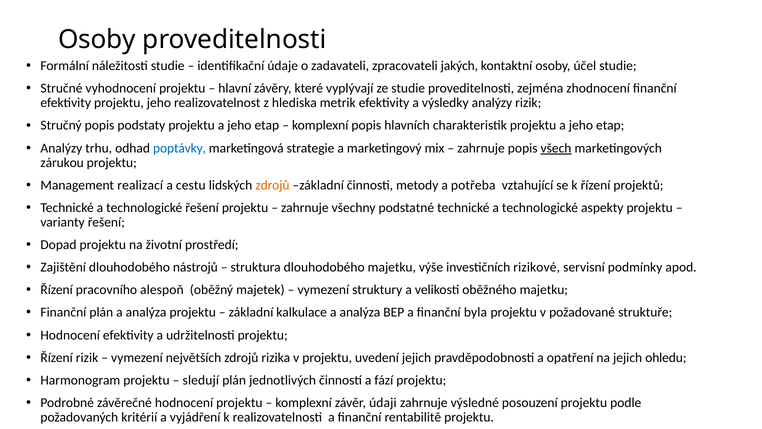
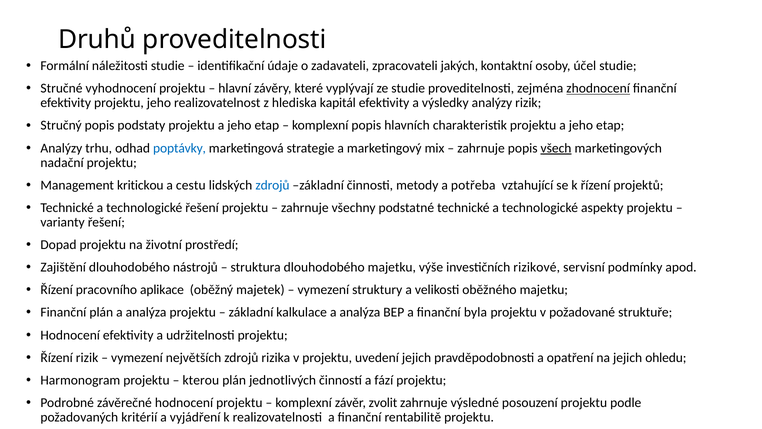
Osoby at (97, 40): Osoby -> Druhů
zhodnocení underline: none -> present
metrik: metrik -> kapitál
zárukou: zárukou -> nadační
realizací: realizací -> kritickou
zdrojů at (272, 185) colour: orange -> blue
alespoň: alespoň -> aplikace
sledují: sledují -> kterou
údaji: údaji -> zvolit
